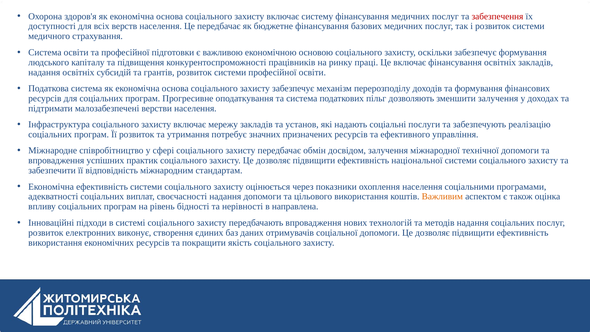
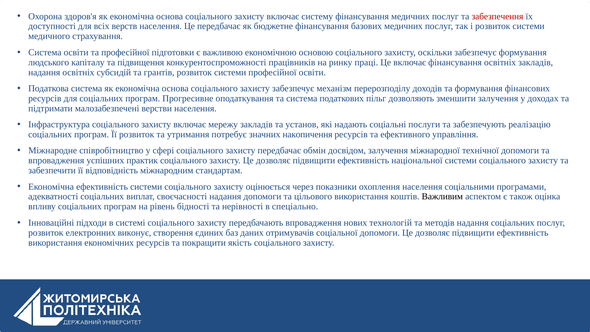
призначених: призначених -> накопичення
Важливим colour: orange -> black
направлена: направлена -> спеціально
